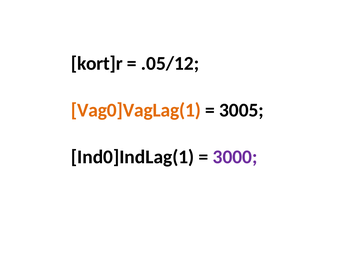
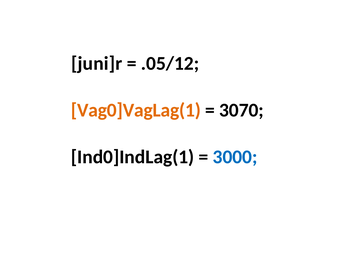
kort]r: kort]r -> juni]r
3005: 3005 -> 3070
3000 colour: purple -> blue
